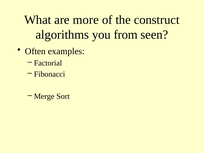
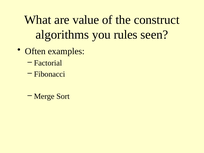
more: more -> value
from: from -> rules
